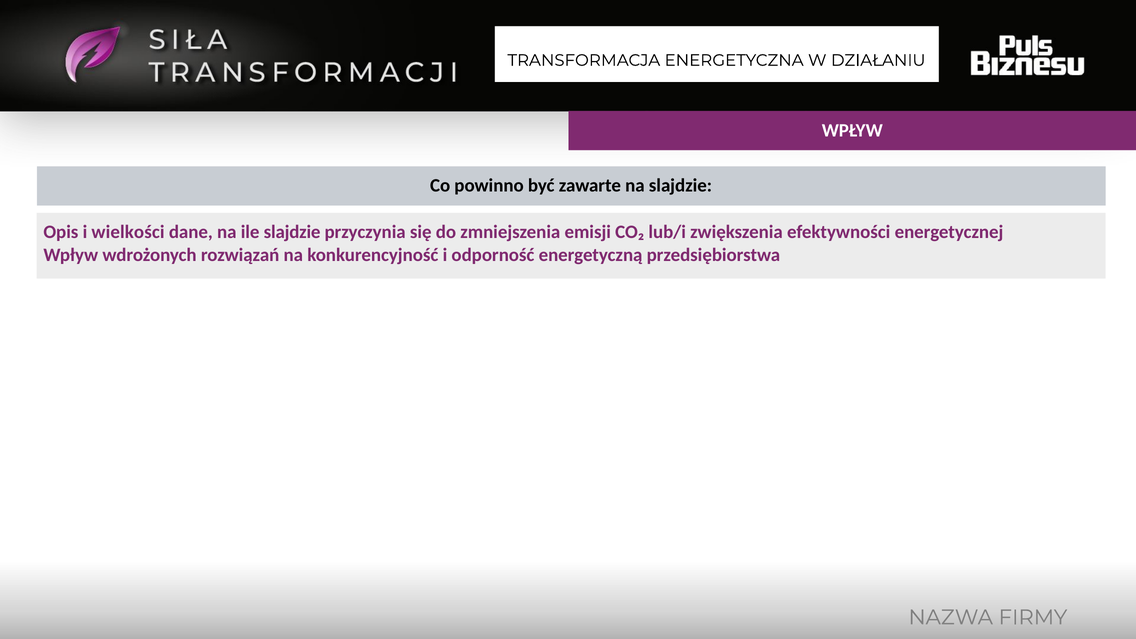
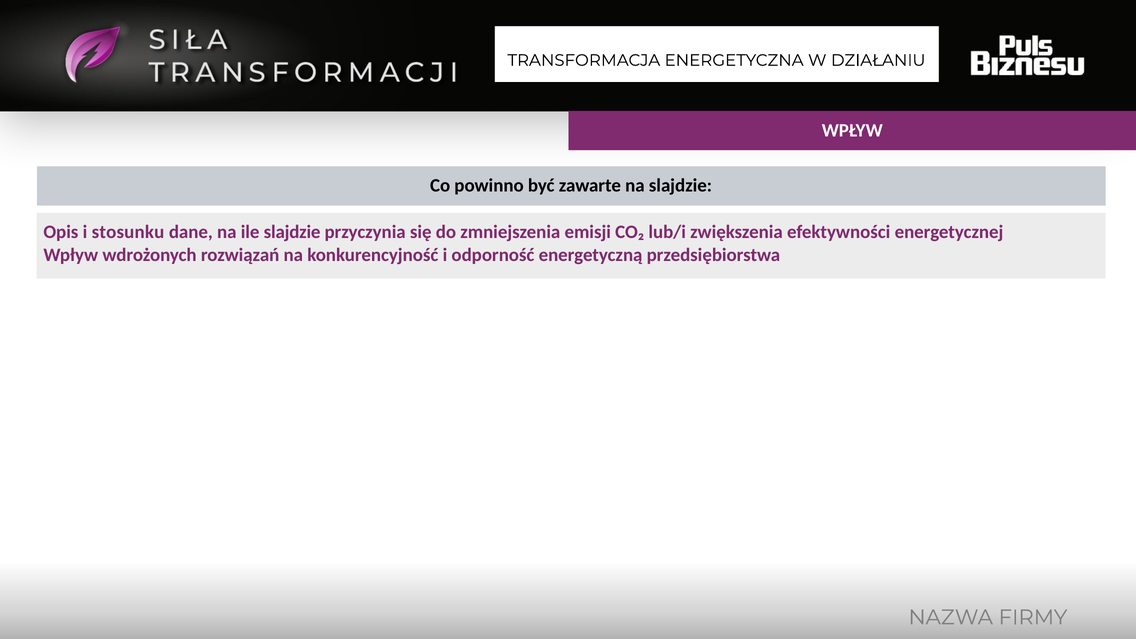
wielkości: wielkości -> stosunku
